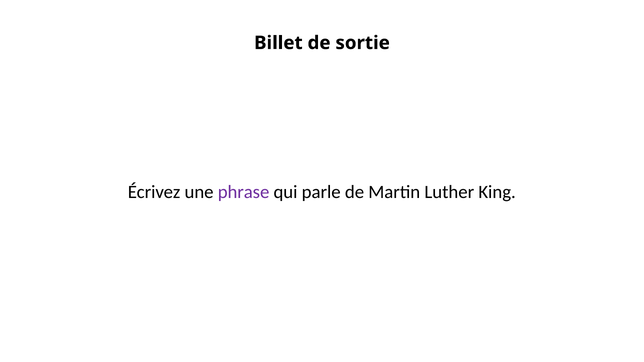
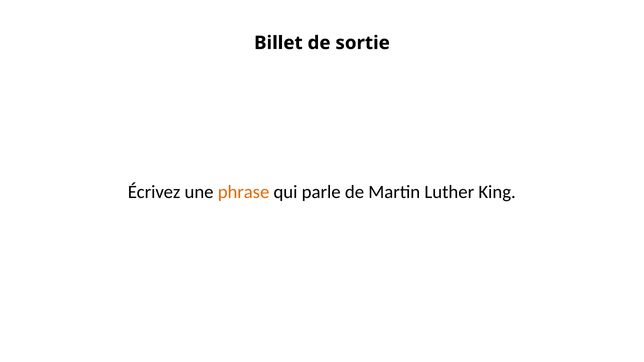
phrase colour: purple -> orange
